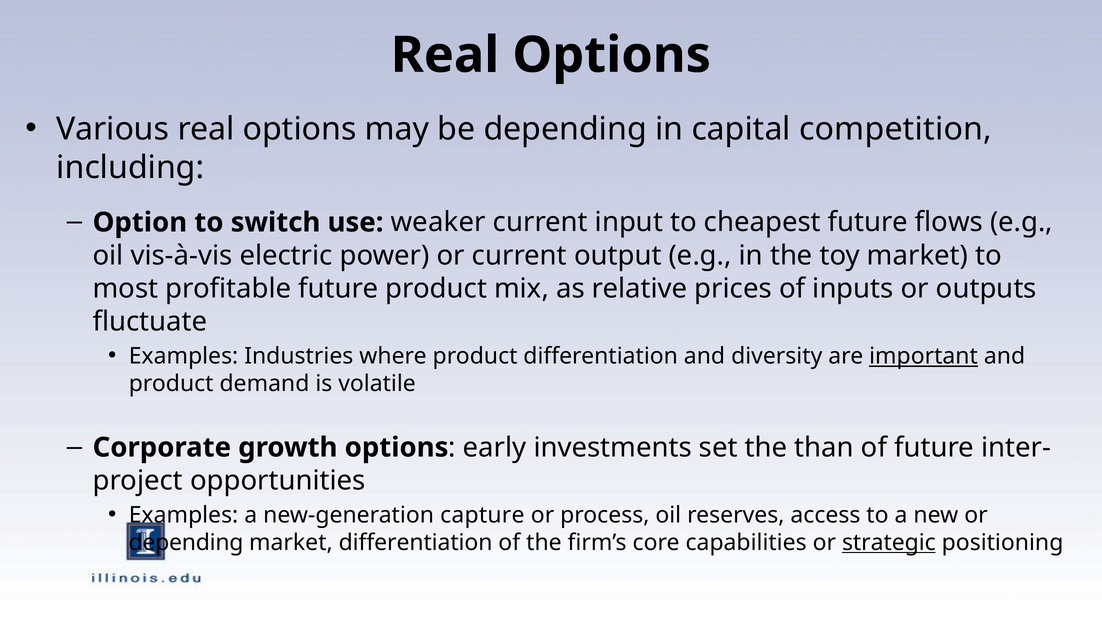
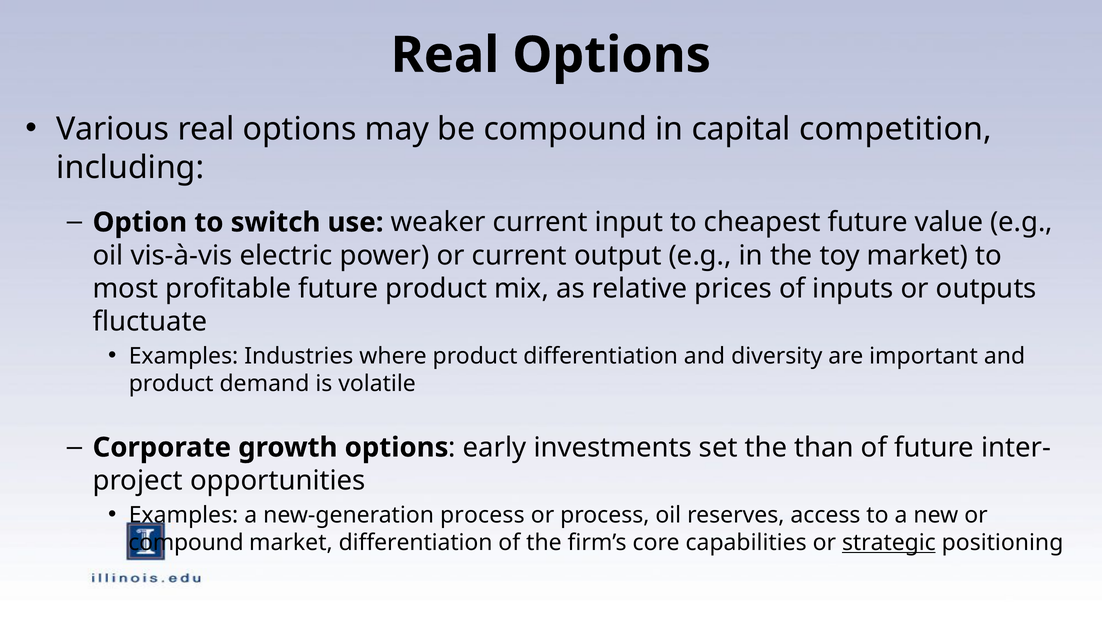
be depending: depending -> compound
flows: flows -> value
important underline: present -> none
new-generation capture: capture -> process
depending at (186, 543): depending -> compound
